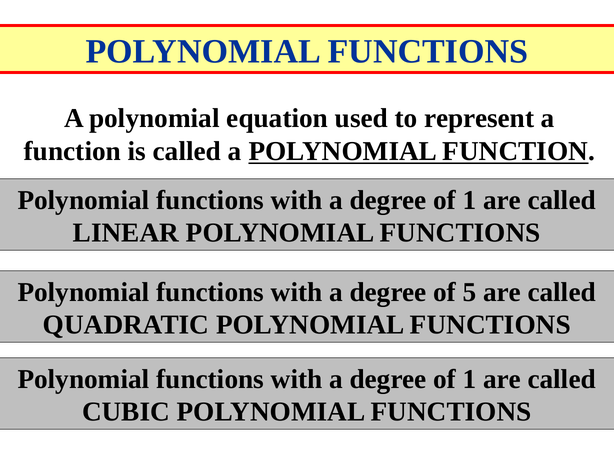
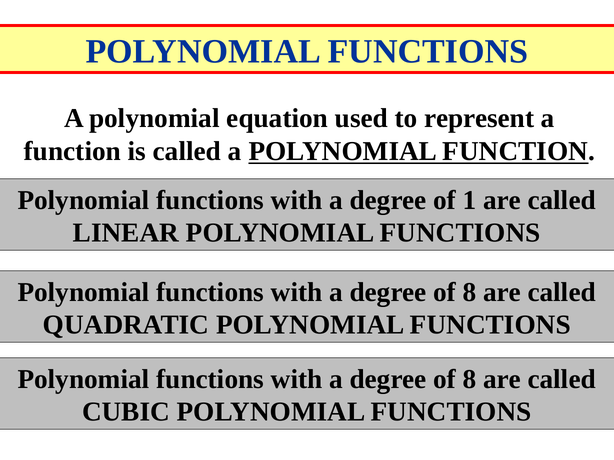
5 at (470, 292): 5 -> 8
1 at (470, 379): 1 -> 8
